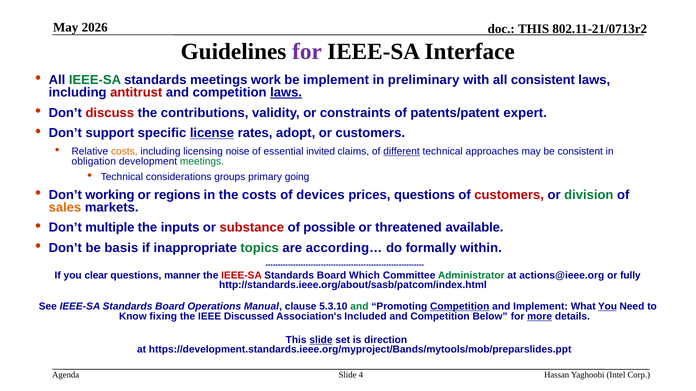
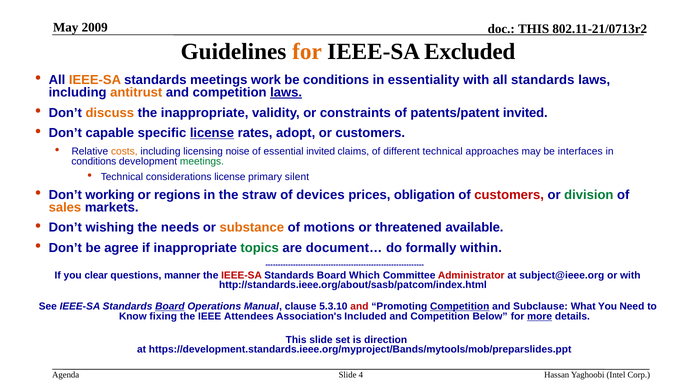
2026: 2026 -> 2009
for at (307, 52) colour: purple -> orange
Interface: Interface -> Excluded
IEEE-SA at (95, 80) colour: green -> orange
be implement: implement -> conditions
preliminary: preliminary -> essentiality
all consistent: consistent -> standards
antitrust colour: red -> orange
discuss colour: red -> orange
the contributions: contributions -> inappropriate
patents/patent expert: expert -> invited
support: support -> capable
different underline: present -> none
be consistent: consistent -> interfaces
obligation at (94, 161): obligation -> conditions
considerations groups: groups -> license
going: going -> silent
the costs: costs -> straw
prices questions: questions -> obligation
multiple: multiple -> wishing
inputs: inputs -> needs
substance colour: red -> orange
possible: possible -> motions
basis: basis -> agree
according…: according… -> document…
Administrator colour: green -> red
actions@ieee.org: actions@ieee.org -> subject@ieee.org
or fully: fully -> with
Board at (170, 307) underline: none -> present
and at (359, 307) colour: green -> red
and Implement: Implement -> Subclause
You at (608, 307) underline: present -> none
Discussed: Discussed -> Attendees
slide at (321, 340) underline: present -> none
